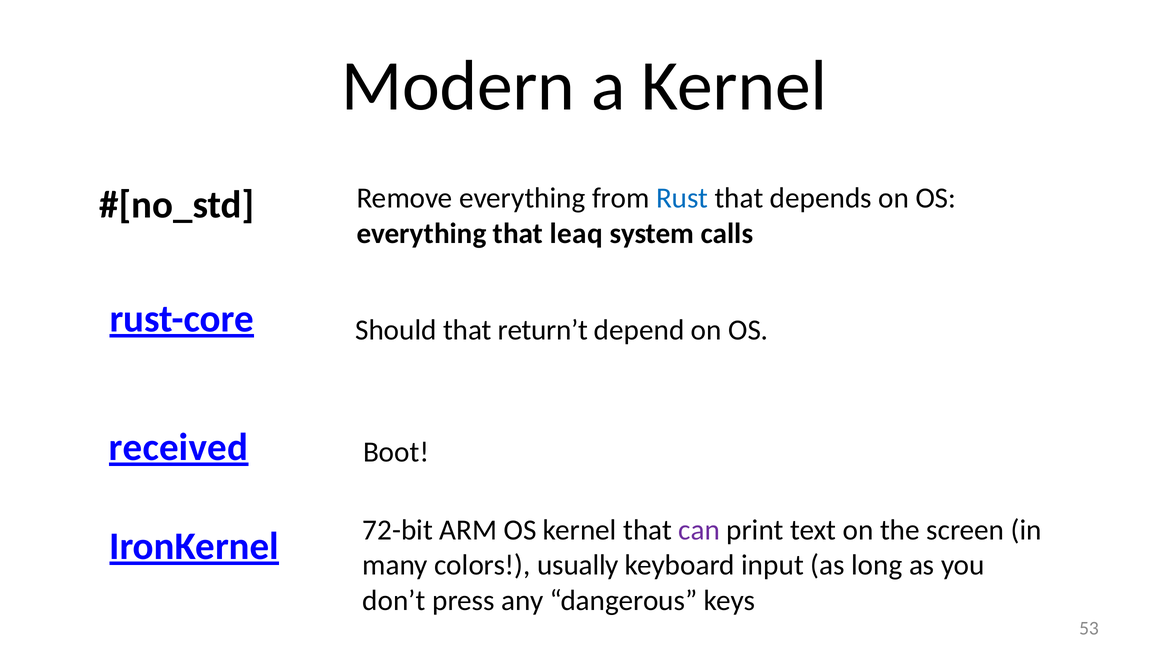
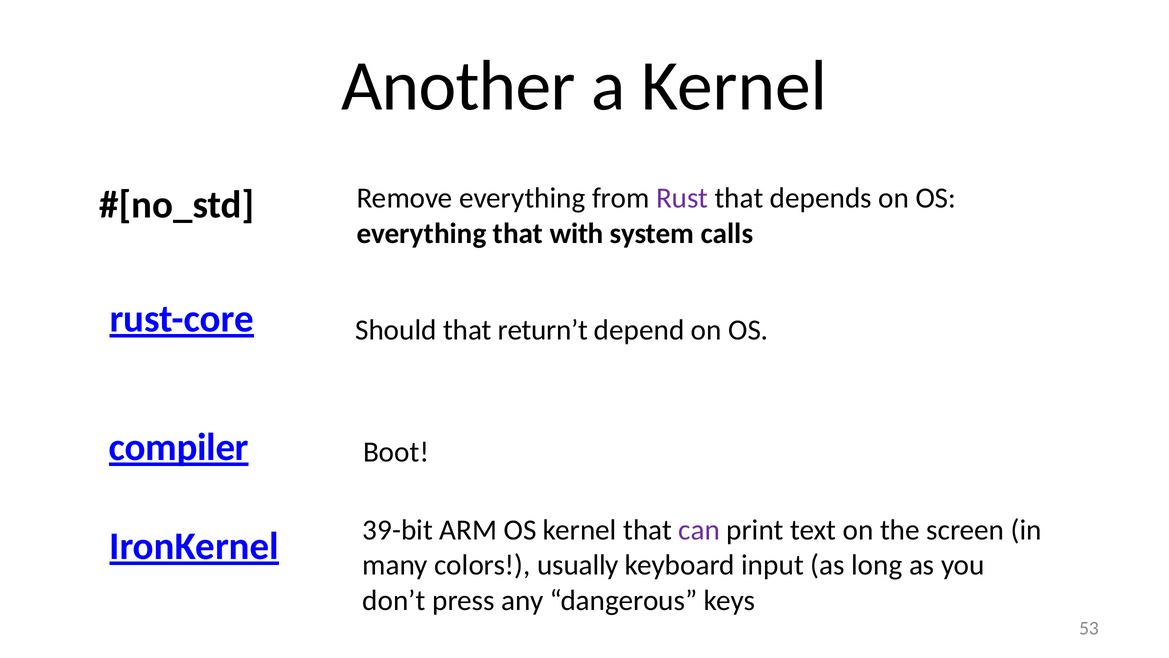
Modern: Modern -> Another
Rust colour: blue -> purple
leaq: leaq -> with
received: received -> compiler
72-bit: 72-bit -> 39-bit
